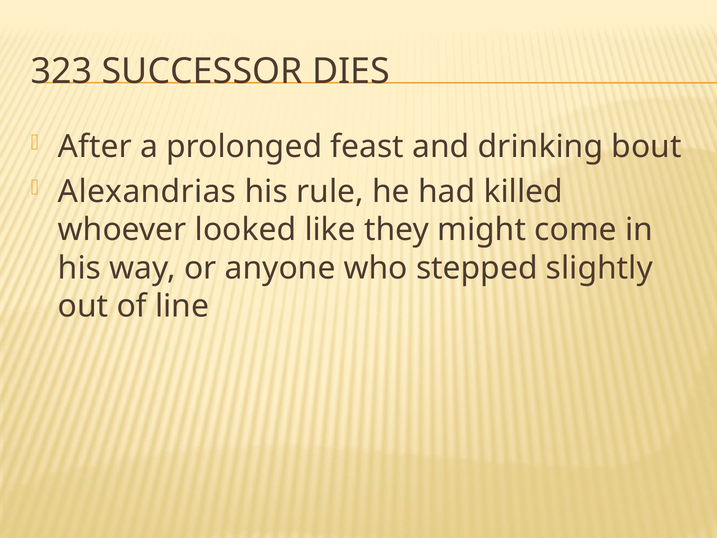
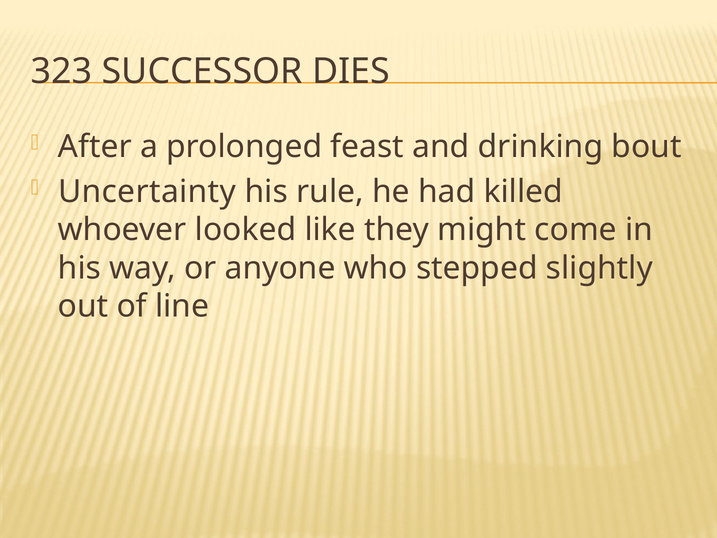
Alexandrias: Alexandrias -> Uncertainty
